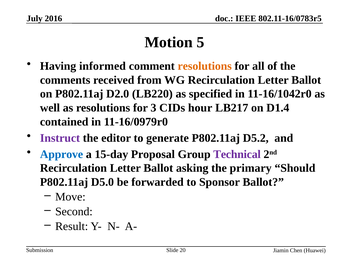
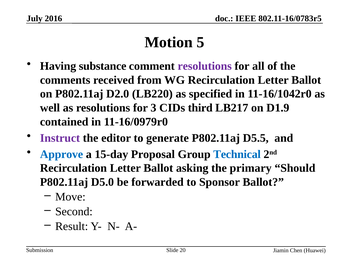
informed: informed -> substance
resolutions at (205, 66) colour: orange -> purple
hour: hour -> third
D1.4: D1.4 -> D1.9
D5.2: D5.2 -> D5.5
Technical colour: purple -> blue
